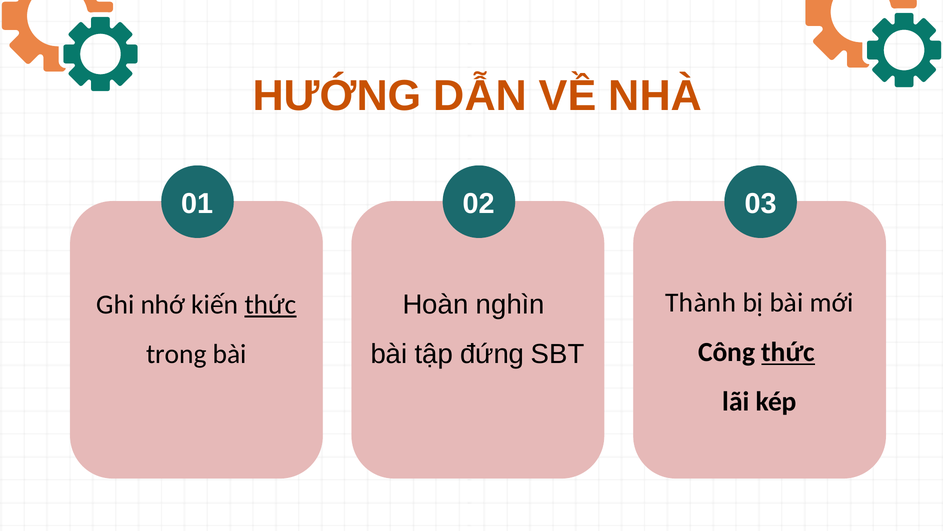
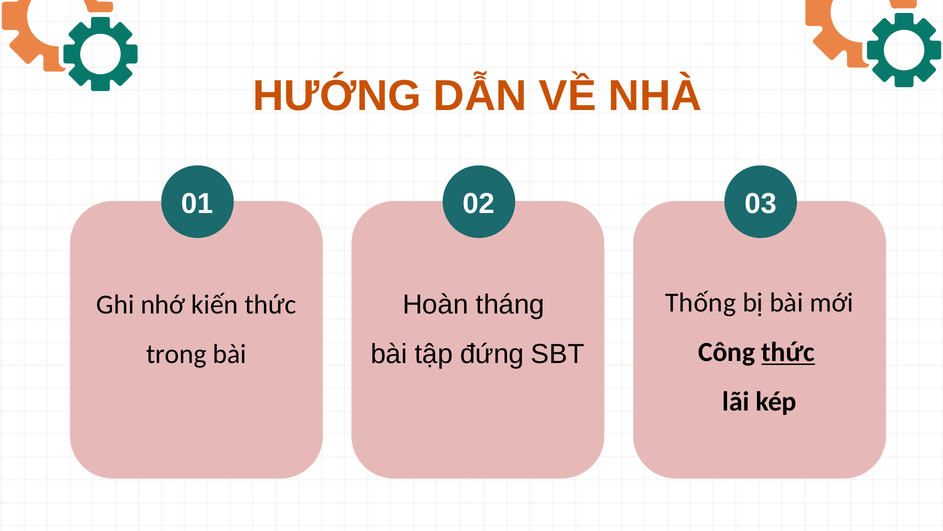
Thành: Thành -> Thống
nghìn: nghìn -> tháng
thức at (270, 304) underline: present -> none
